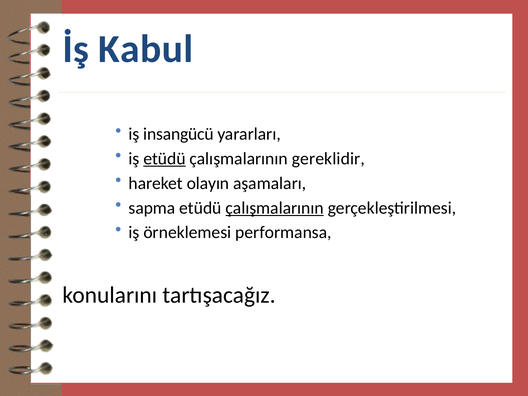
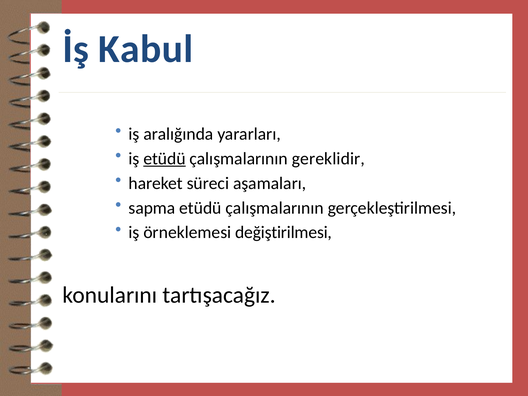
insangücü: insangücü -> aralığında
olayın: olayın -> süreci
çalışmalarının at (275, 208) underline: present -> none
performansa: performansa -> değiştirilmesi
